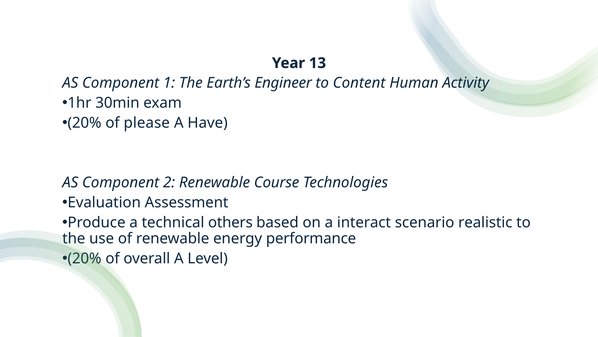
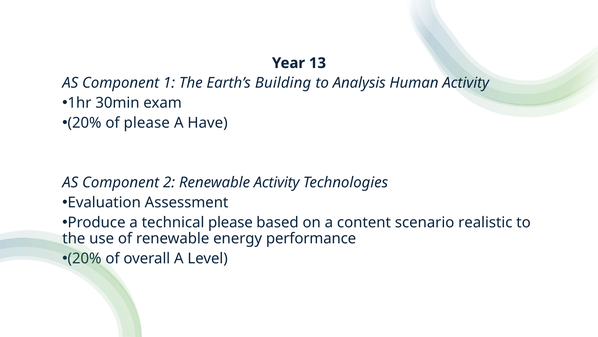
Engineer: Engineer -> Building
Content: Content -> Analysis
Renewable Course: Course -> Activity
technical others: others -> please
interact: interact -> content
